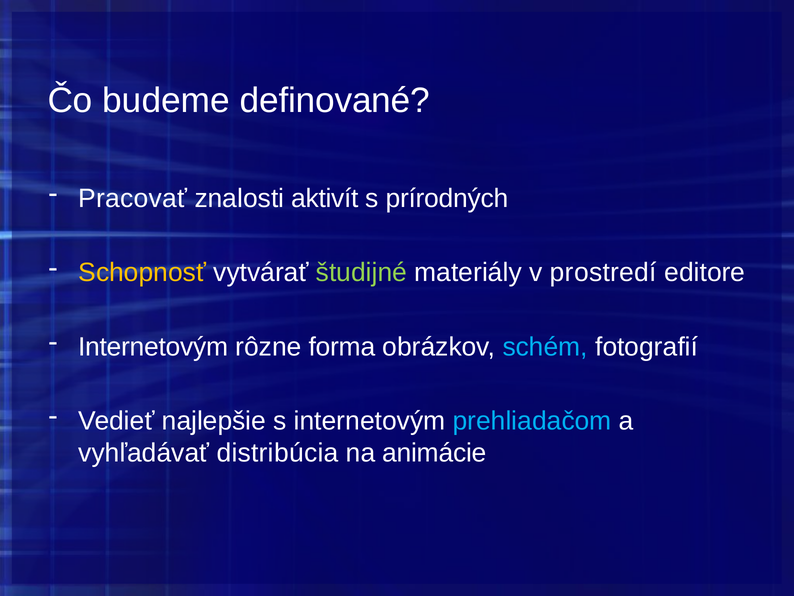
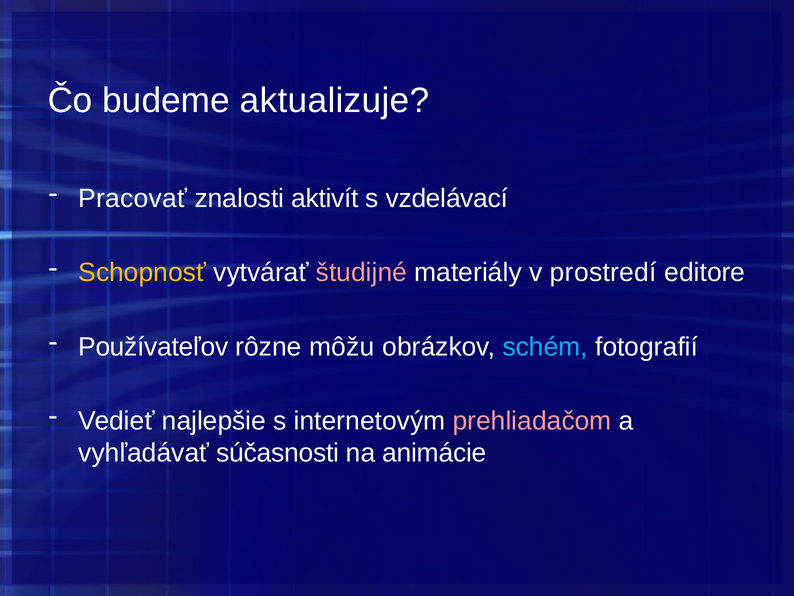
definované: definované -> aktualizuje
prírodných: prírodných -> vzdelávací
študijné colour: light green -> pink
Internetovým at (153, 347): Internetovým -> Používateľov
forma: forma -> môžu
prehliadačom colour: light blue -> pink
distribúcia: distribúcia -> súčasnosti
